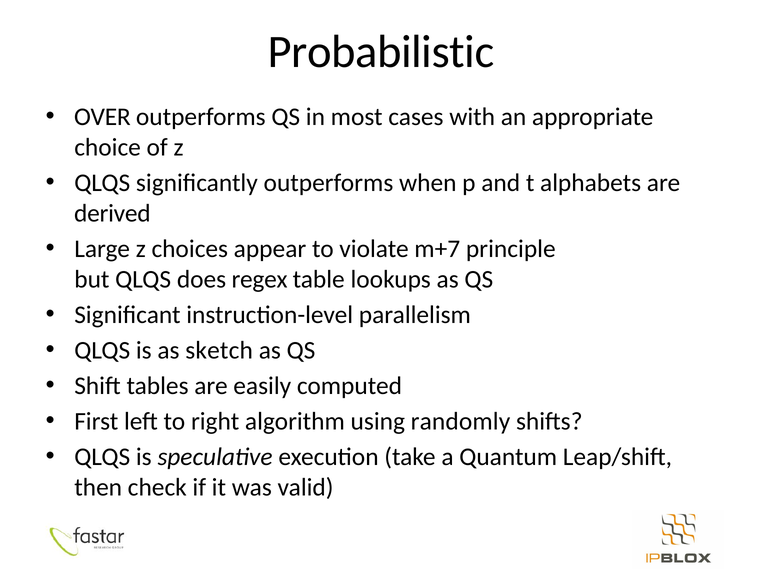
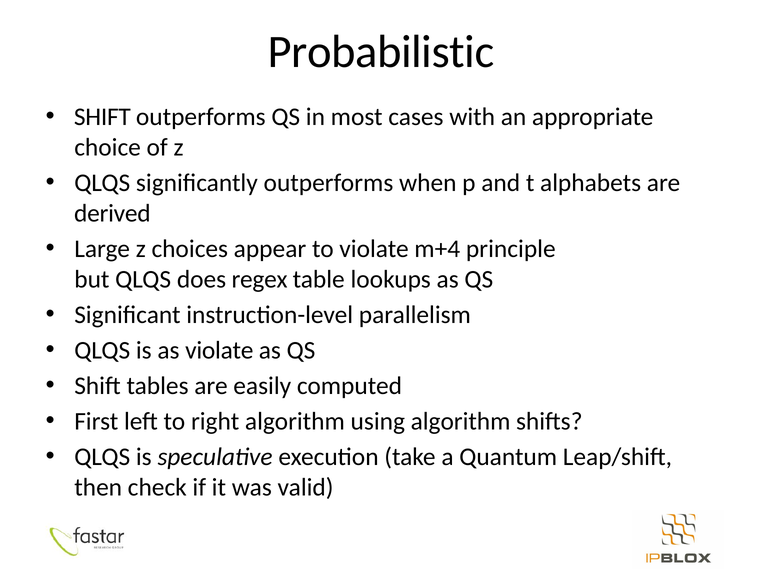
OVER at (102, 117): OVER -> SHIFT
m+7: m+7 -> m+4
as sketch: sketch -> violate
using randomly: randomly -> algorithm
